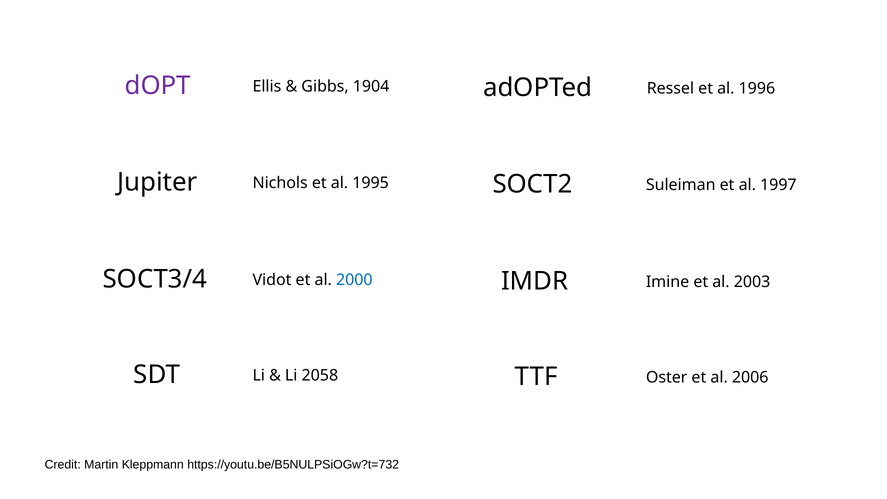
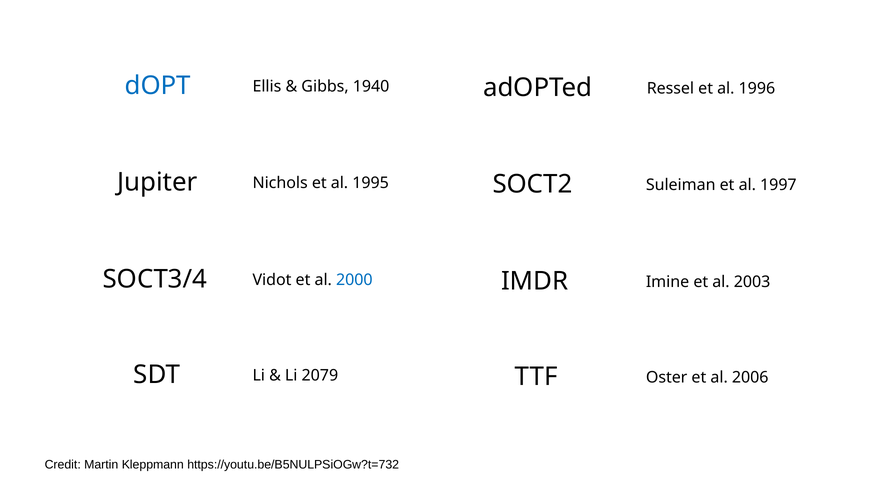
dOPT colour: purple -> blue
1904: 1904 -> 1940
2058: 2058 -> 2079
